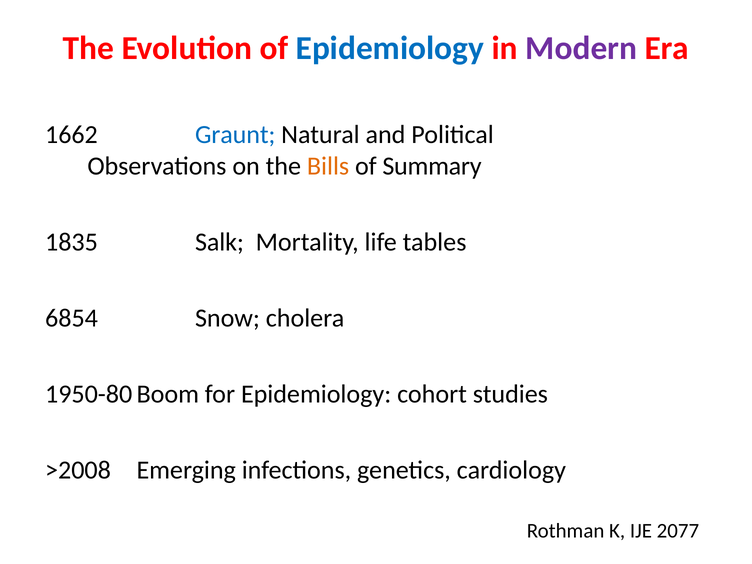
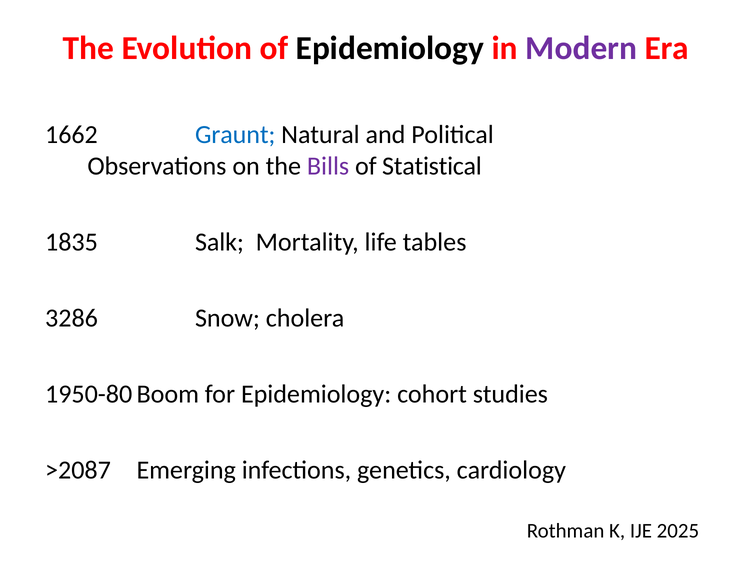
Epidemiology at (390, 48) colour: blue -> black
Bills colour: orange -> purple
Summary: Summary -> Statistical
6854: 6854 -> 3286
>2008: >2008 -> >2087
2077: 2077 -> 2025
